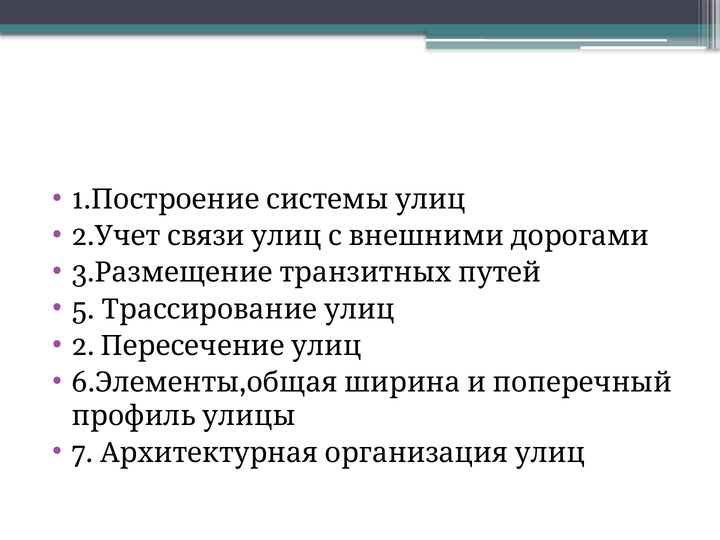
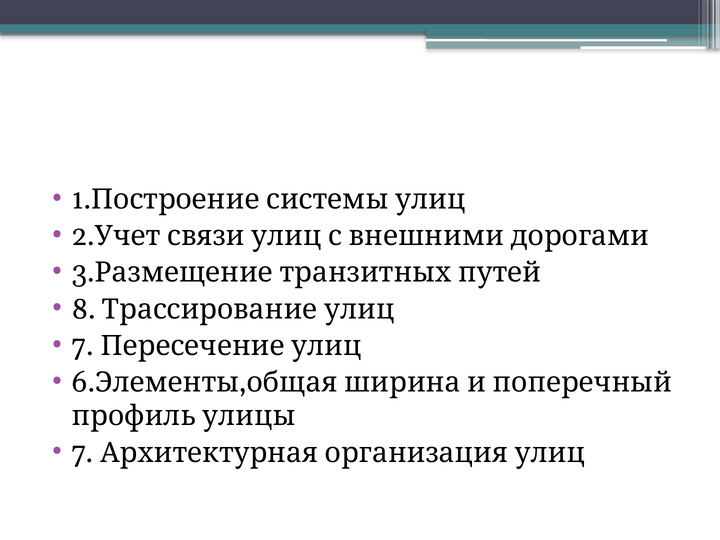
5: 5 -> 8
2 at (83, 346): 2 -> 7
